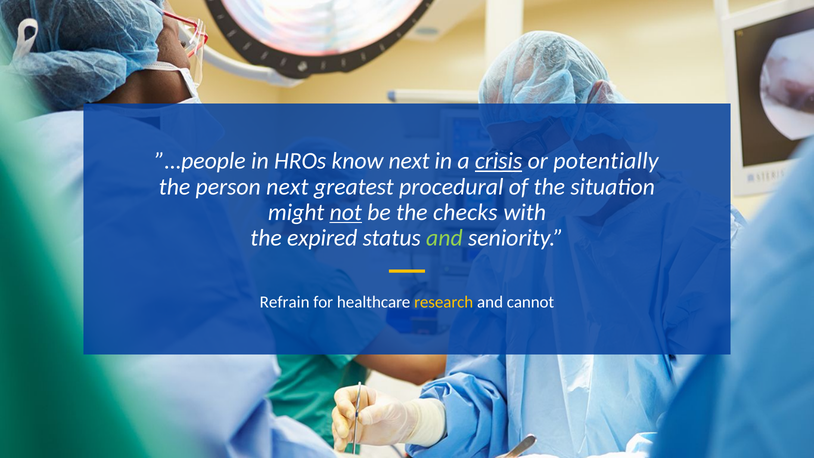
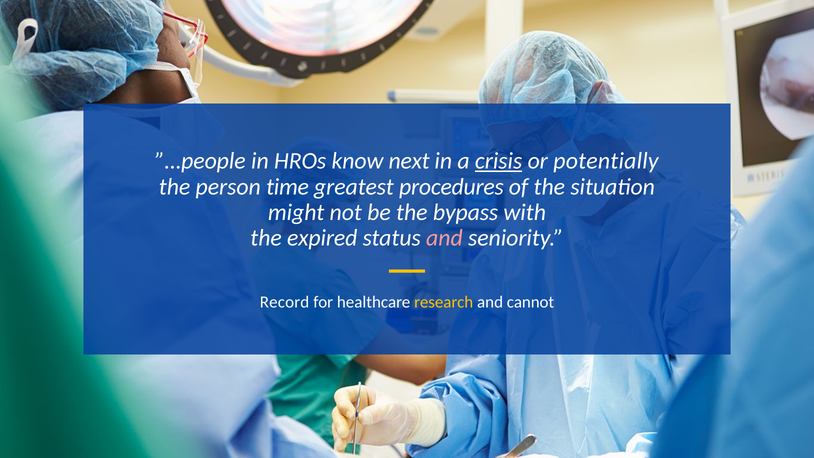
person next: next -> time
procedural: procedural -> procedures
not underline: present -> none
checks: checks -> bypass
and at (444, 238) colour: light green -> pink
Refrain: Refrain -> Record
